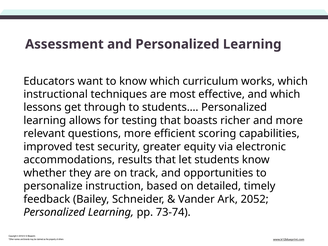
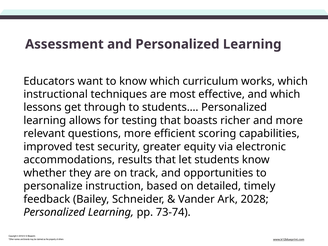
2052: 2052 -> 2028
